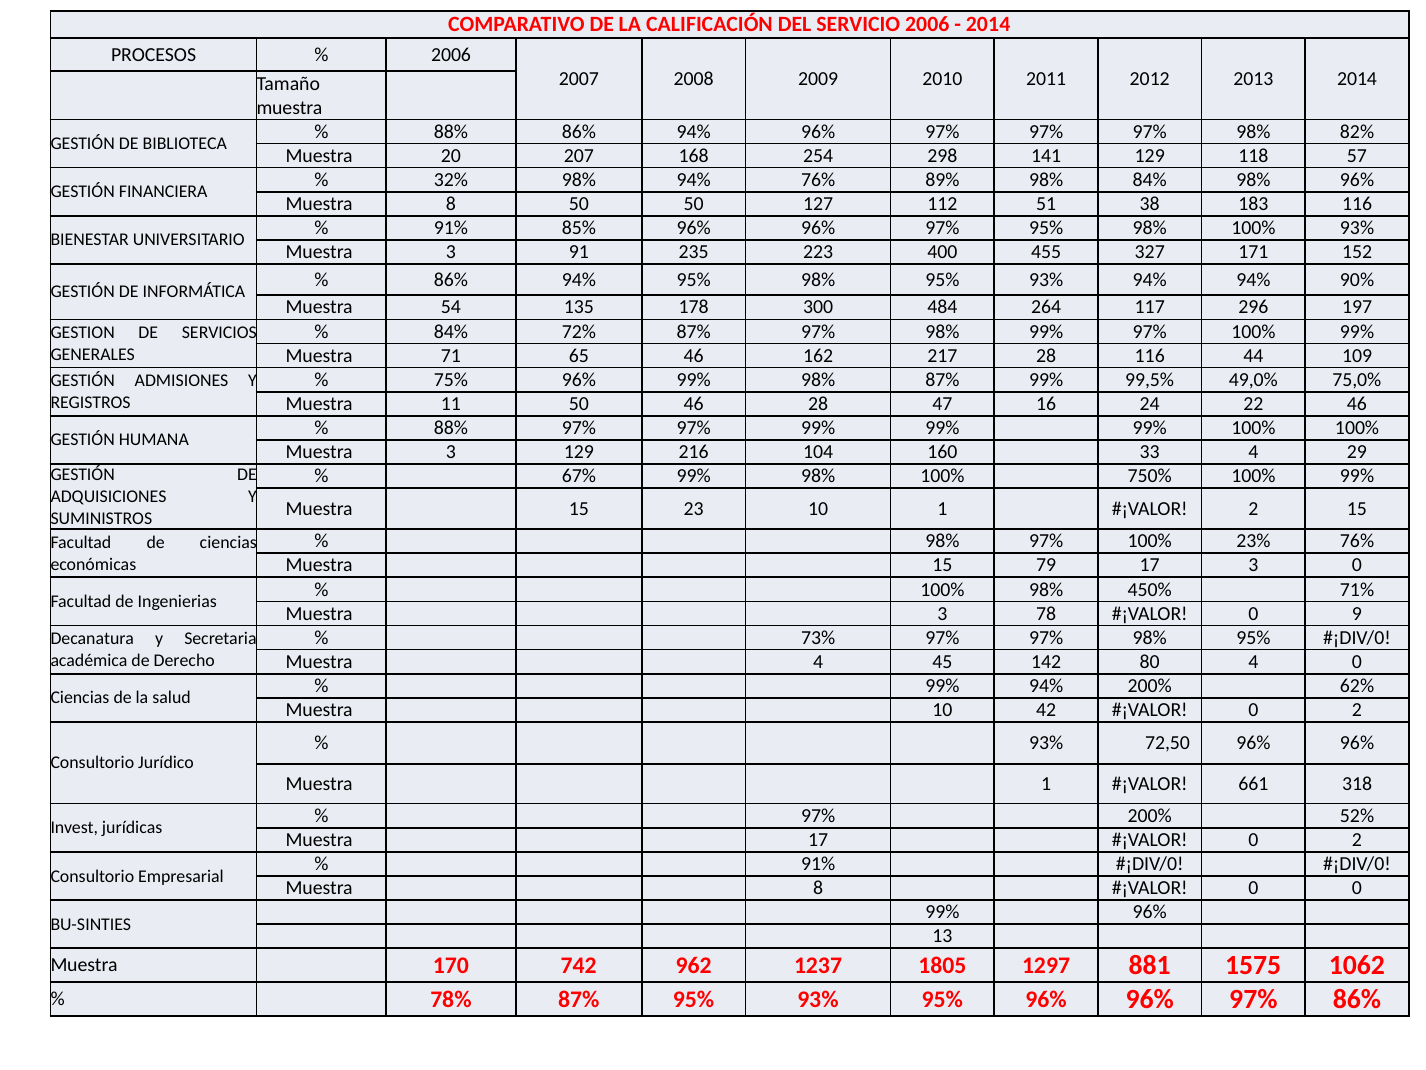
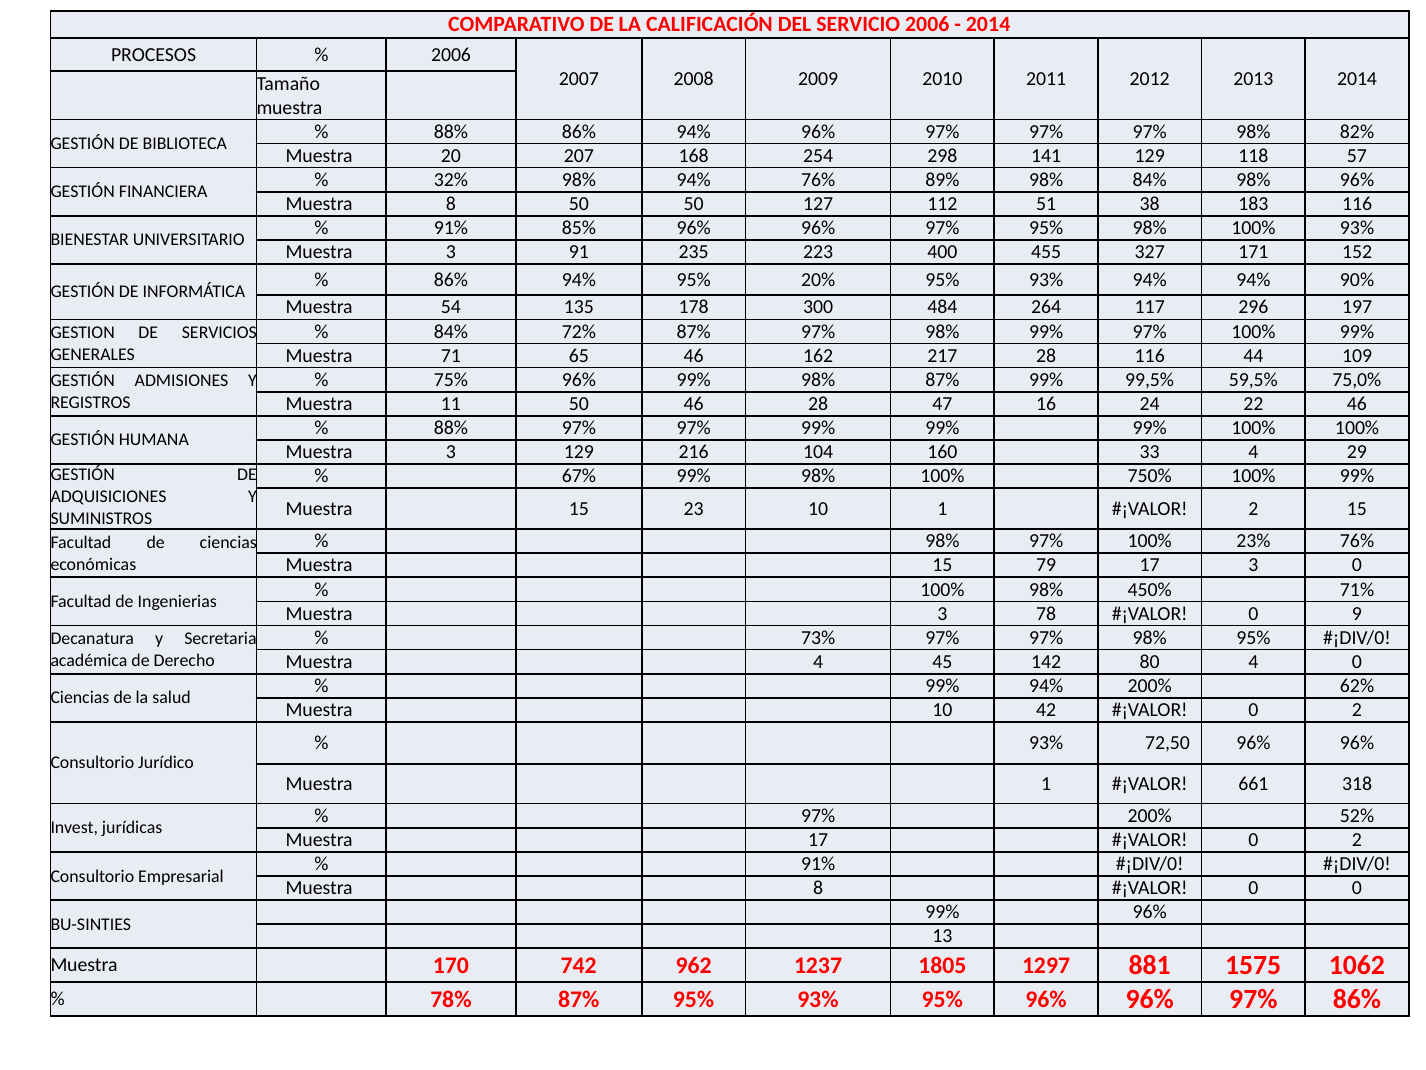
94% 95% 98%: 98% -> 20%
49,0%: 49,0% -> 59,5%
